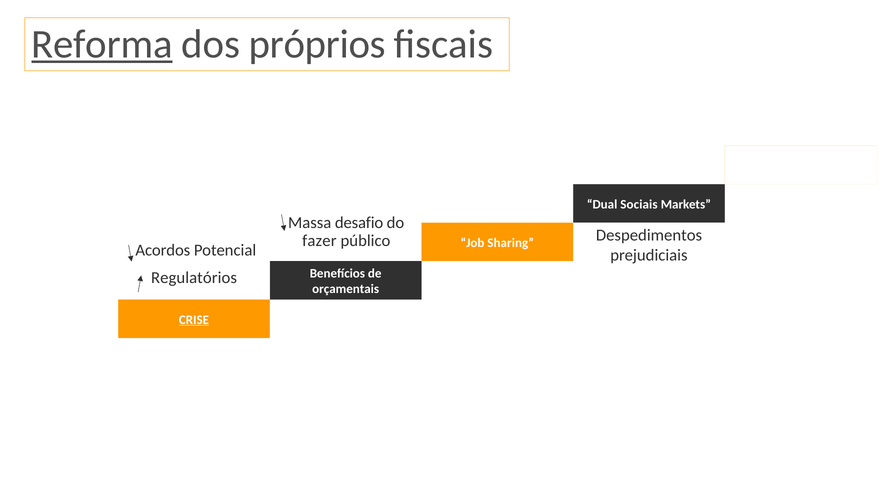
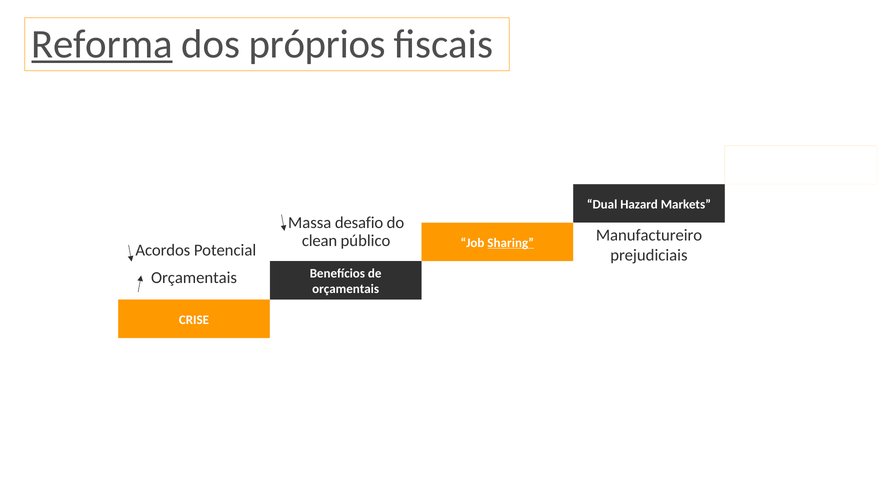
Sociais: Sociais -> Hazard
fazer: fazer -> clean
Despedimentos: Despedimentos -> Manufactureiro
Sharing underline: none -> present
Regulatórios at (194, 278): Regulatórios -> Orçamentais
CRISE underline: present -> none
